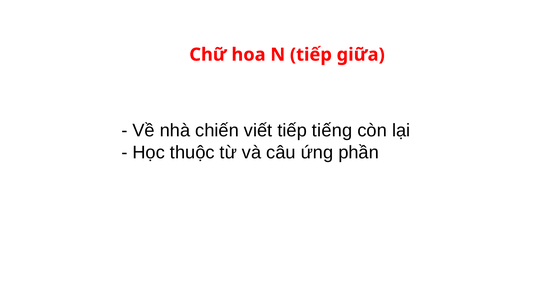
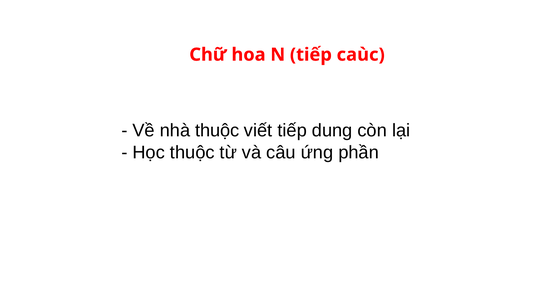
giữa: giữa -> caùc
nhà chiến: chiến -> thuộc
tiếng: tiếng -> dung
